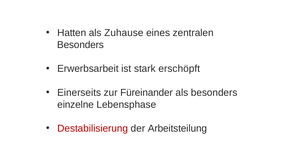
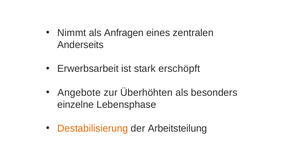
Hatten: Hatten -> Nimmt
Zuhause: Zuhause -> Anfragen
Besonders at (81, 45): Besonders -> Anderseits
Einerseits: Einerseits -> Angebote
Füreinander: Füreinander -> Überhöhten
Destabilisierung colour: red -> orange
